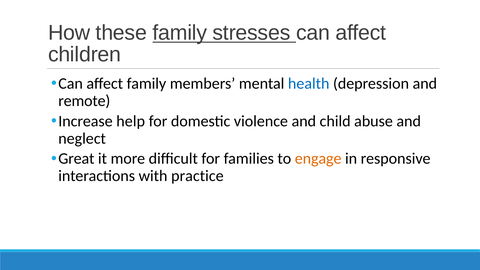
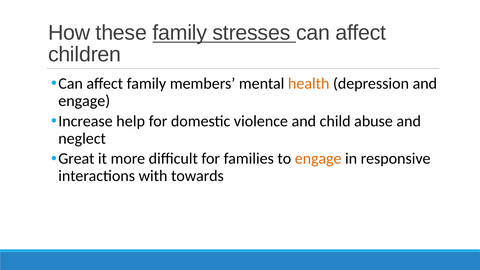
health colour: blue -> orange
remote at (84, 101): remote -> engage
practice: practice -> towards
